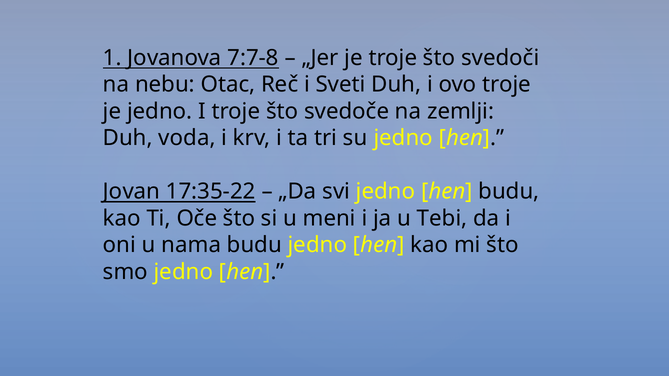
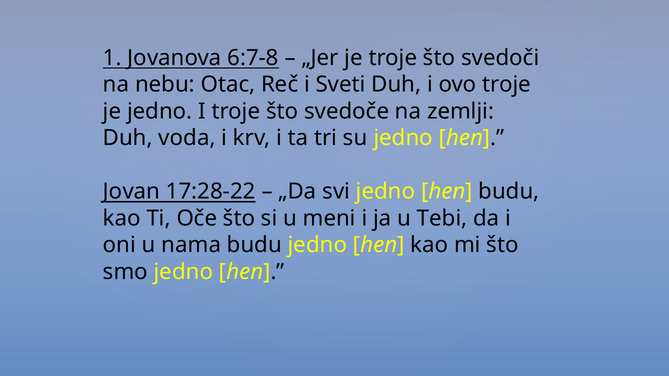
7:7-8: 7:7-8 -> 6:7-8
17:35-22: 17:35-22 -> 17:28-22
